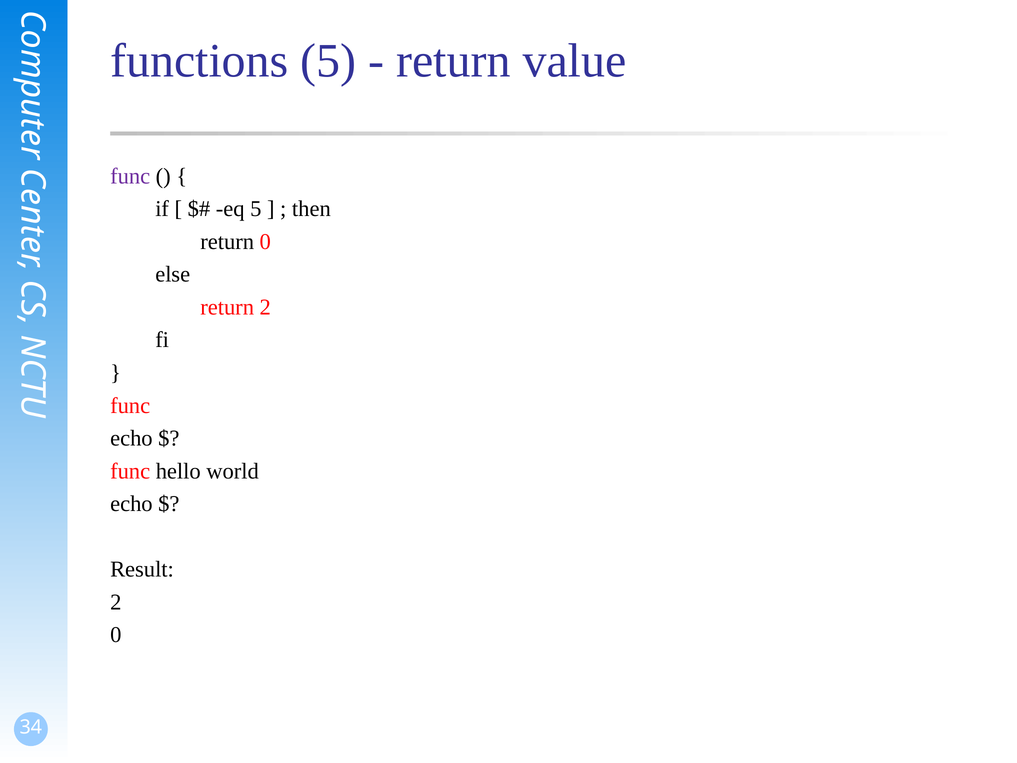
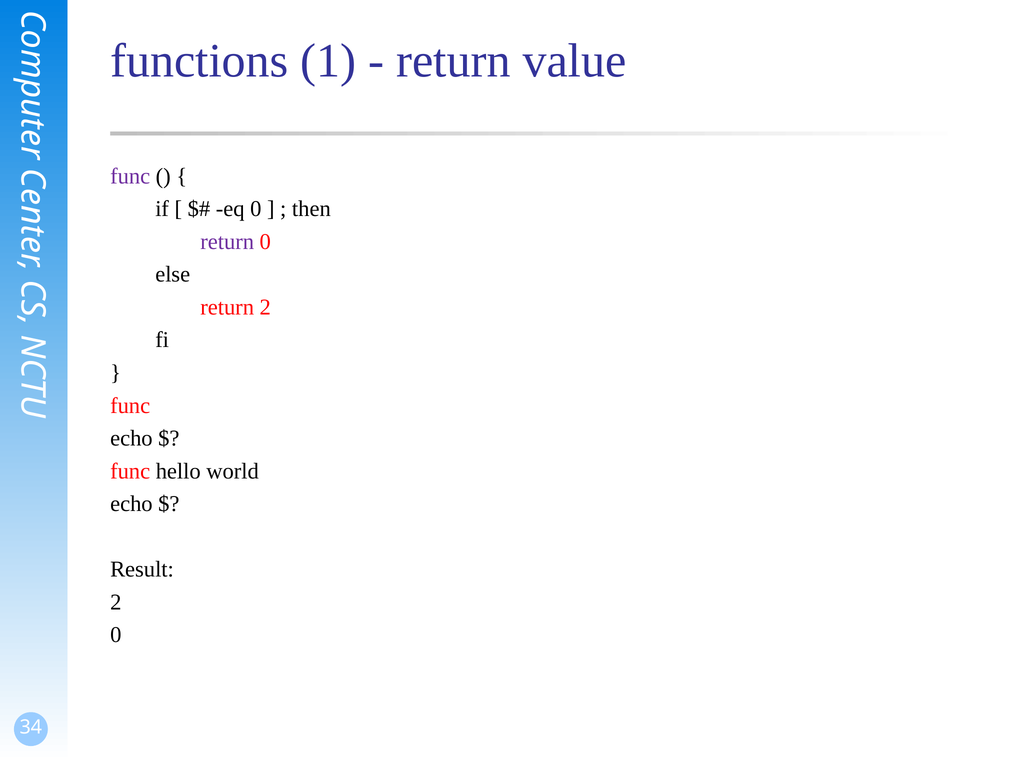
functions 5: 5 -> 1
eq 5: 5 -> 0
return at (227, 242) colour: black -> purple
